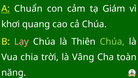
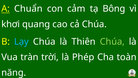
Giám: Giám -> Bông
Lạy colour: pink -> light blue
chia: chia -> tràn
Vâng: Vâng -> Phép
